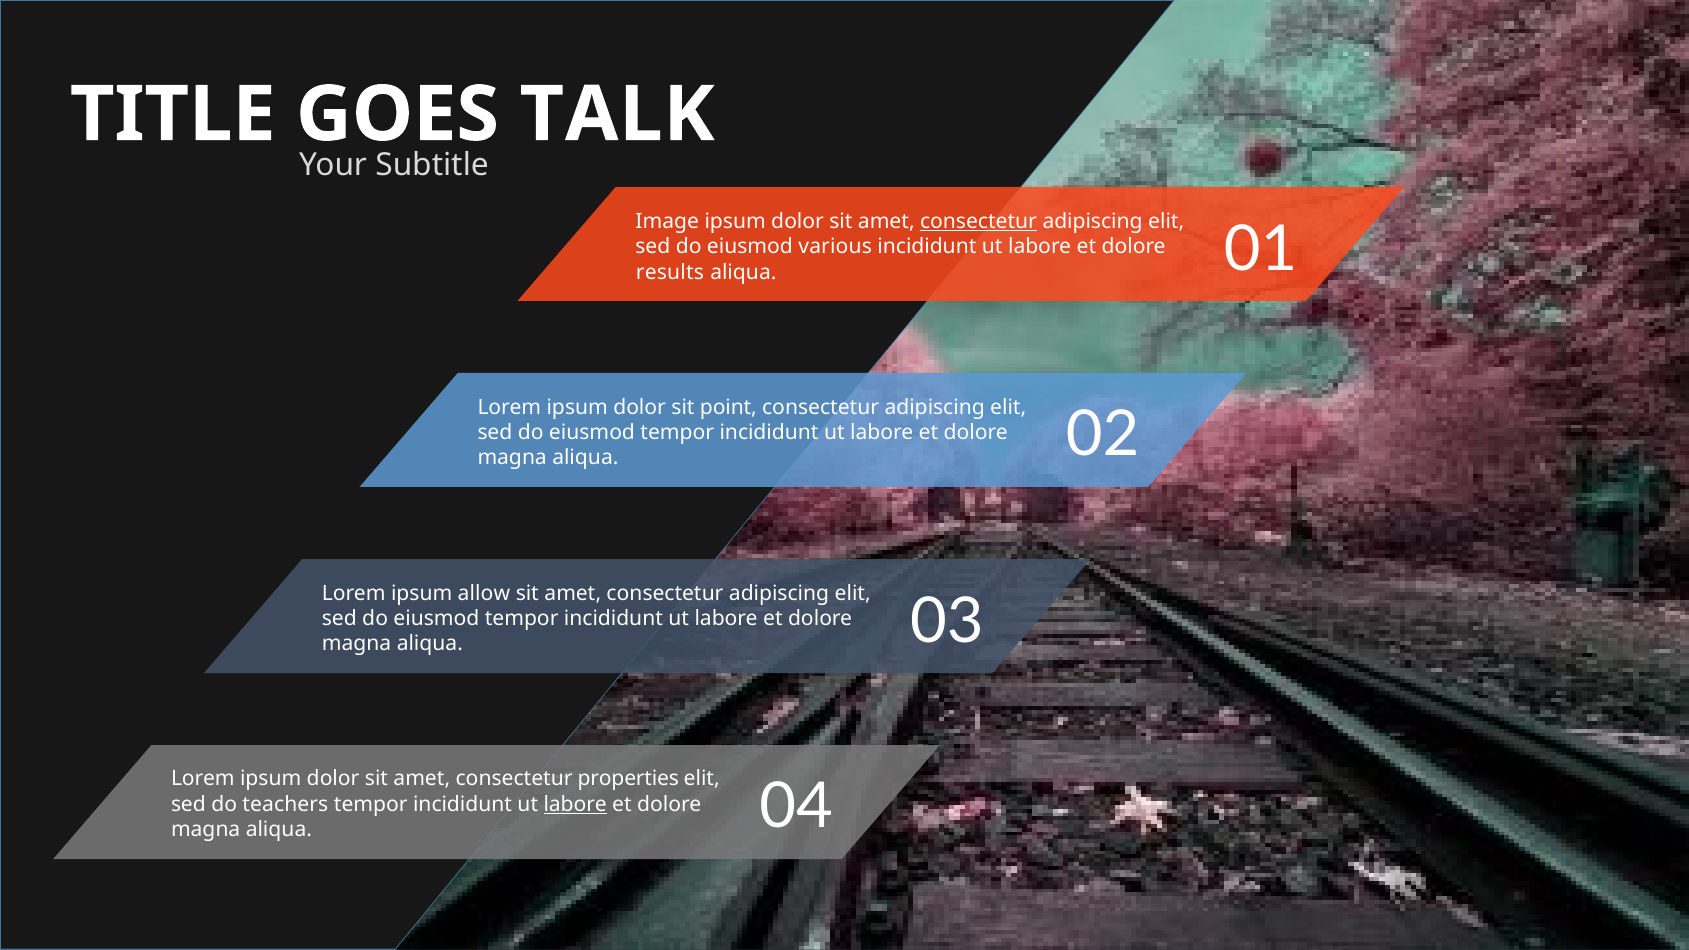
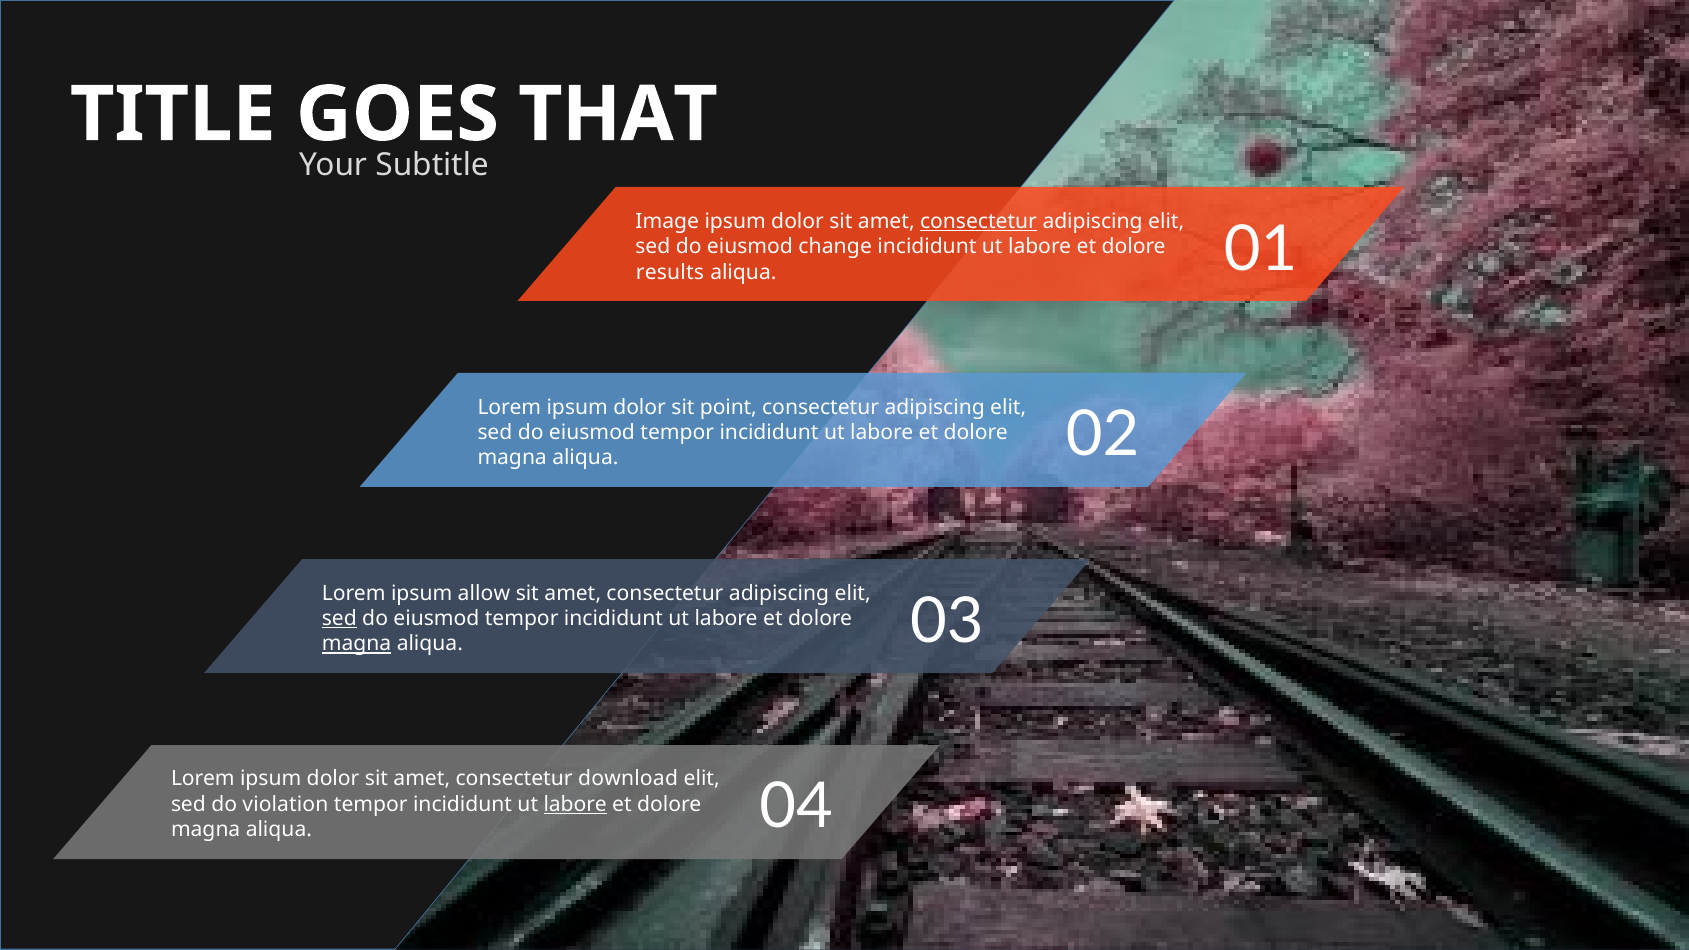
TALK: TALK -> THAT
various: various -> change
sed at (339, 619) underline: none -> present
magna at (357, 644) underline: none -> present
properties: properties -> download
teachers: teachers -> violation
